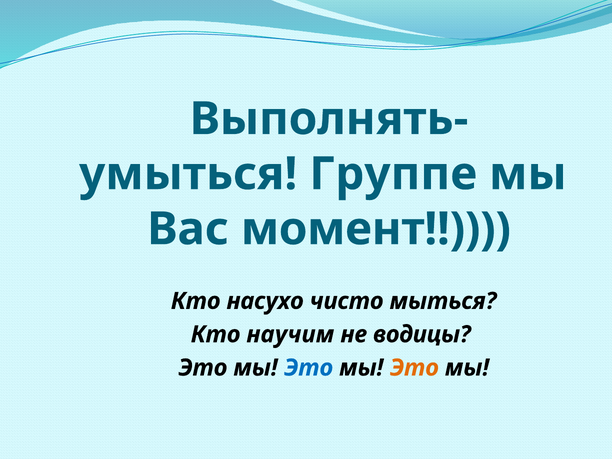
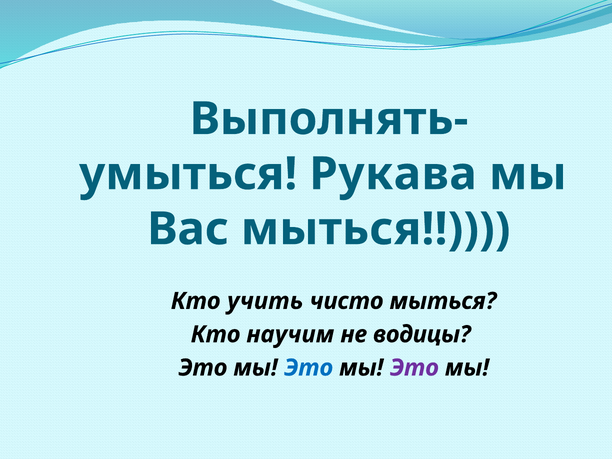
Группе: Группе -> Рукава
Вас момент: момент -> мыться
насухо: насухо -> учить
Это at (414, 368) colour: orange -> purple
